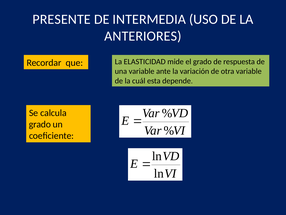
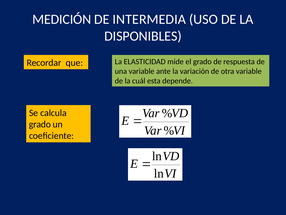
PRESENTE: PRESENTE -> MEDICIÓN
ANTERIORES: ANTERIORES -> DISPONIBLES
